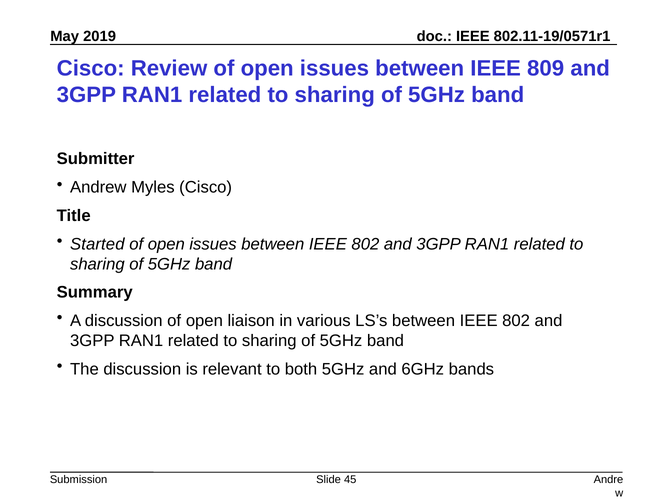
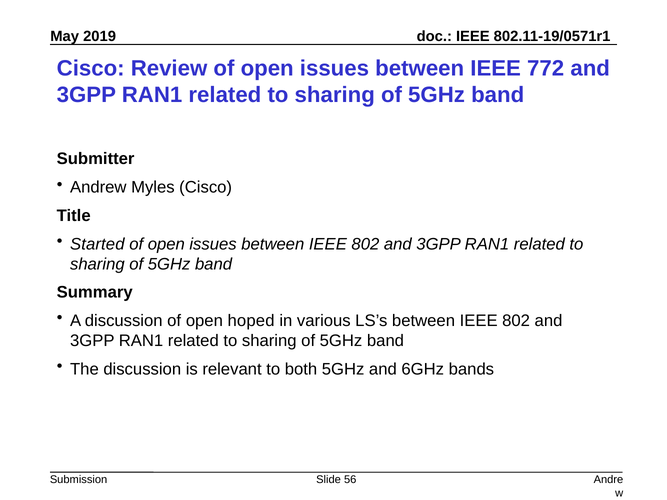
809: 809 -> 772
liaison: liaison -> hoped
45: 45 -> 56
